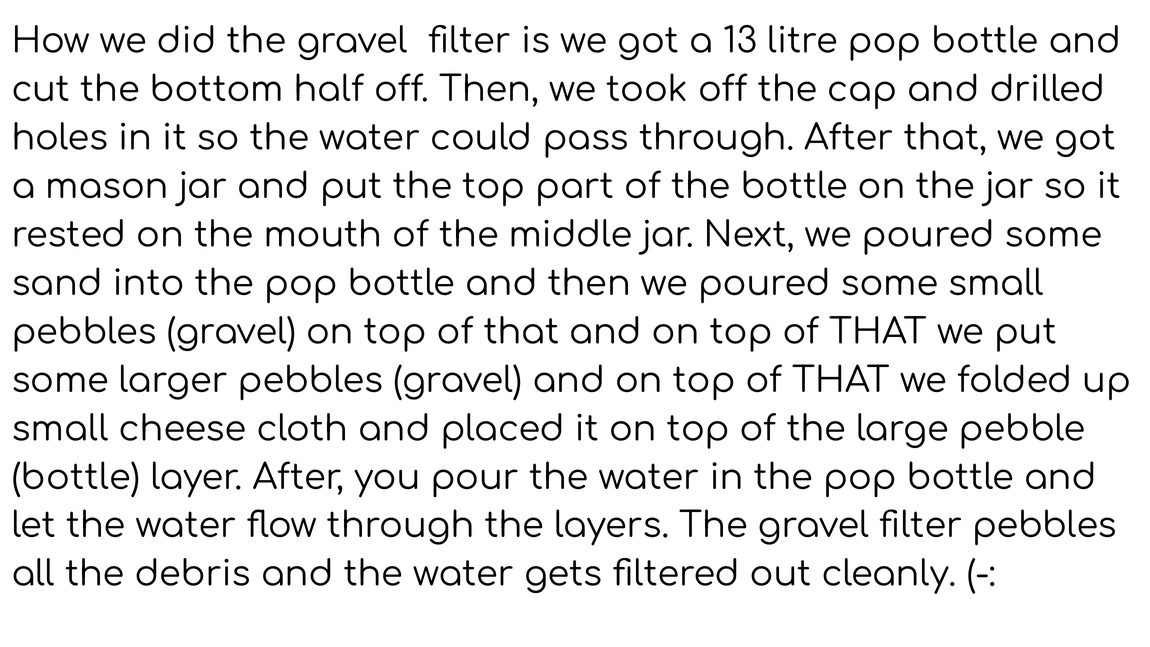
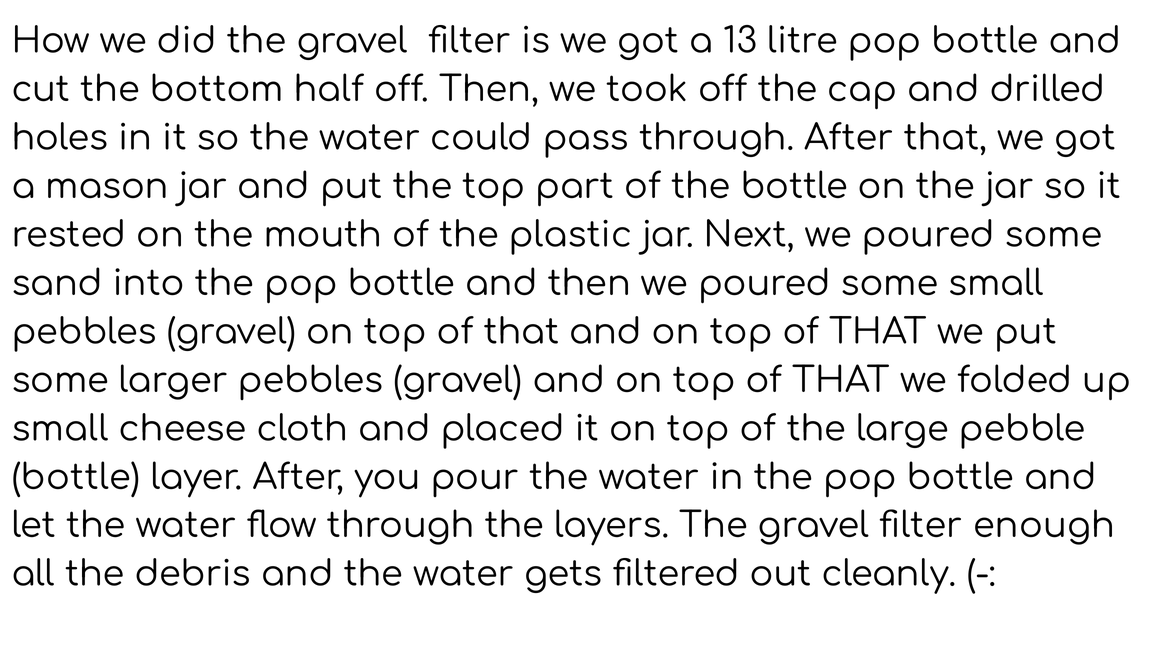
middle: middle -> plastic
filter pebbles: pebbles -> enough
